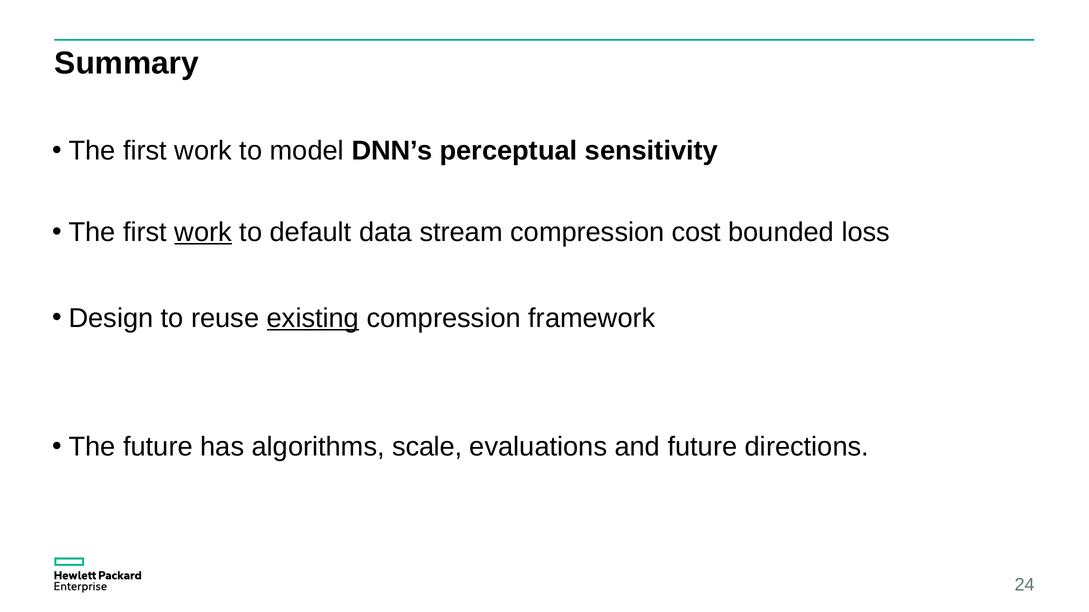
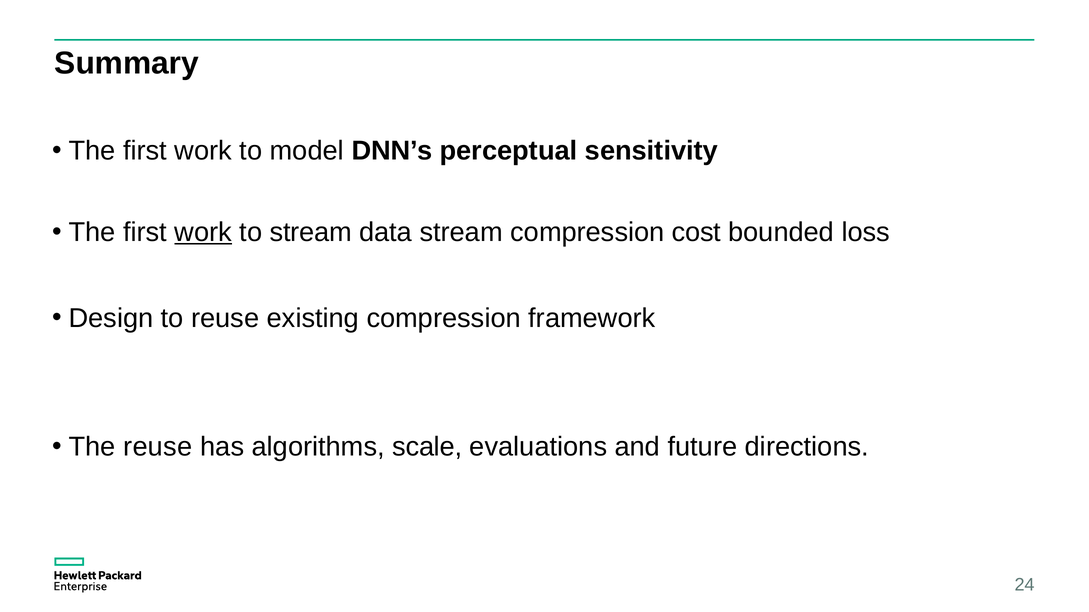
to default: default -> stream
existing underline: present -> none
The future: future -> reuse
